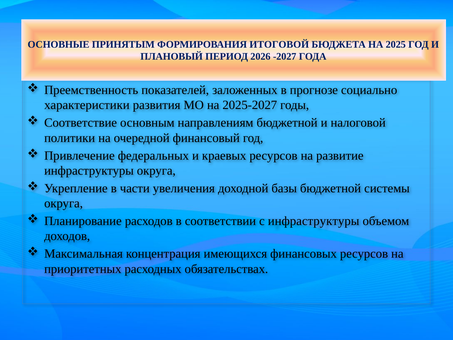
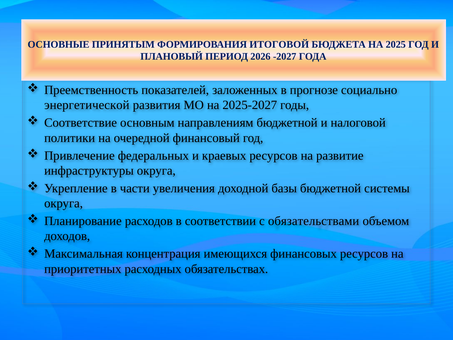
характеристики: характеристики -> энергетической
с инфраструктуры: инфраструктуры -> обязательствами
